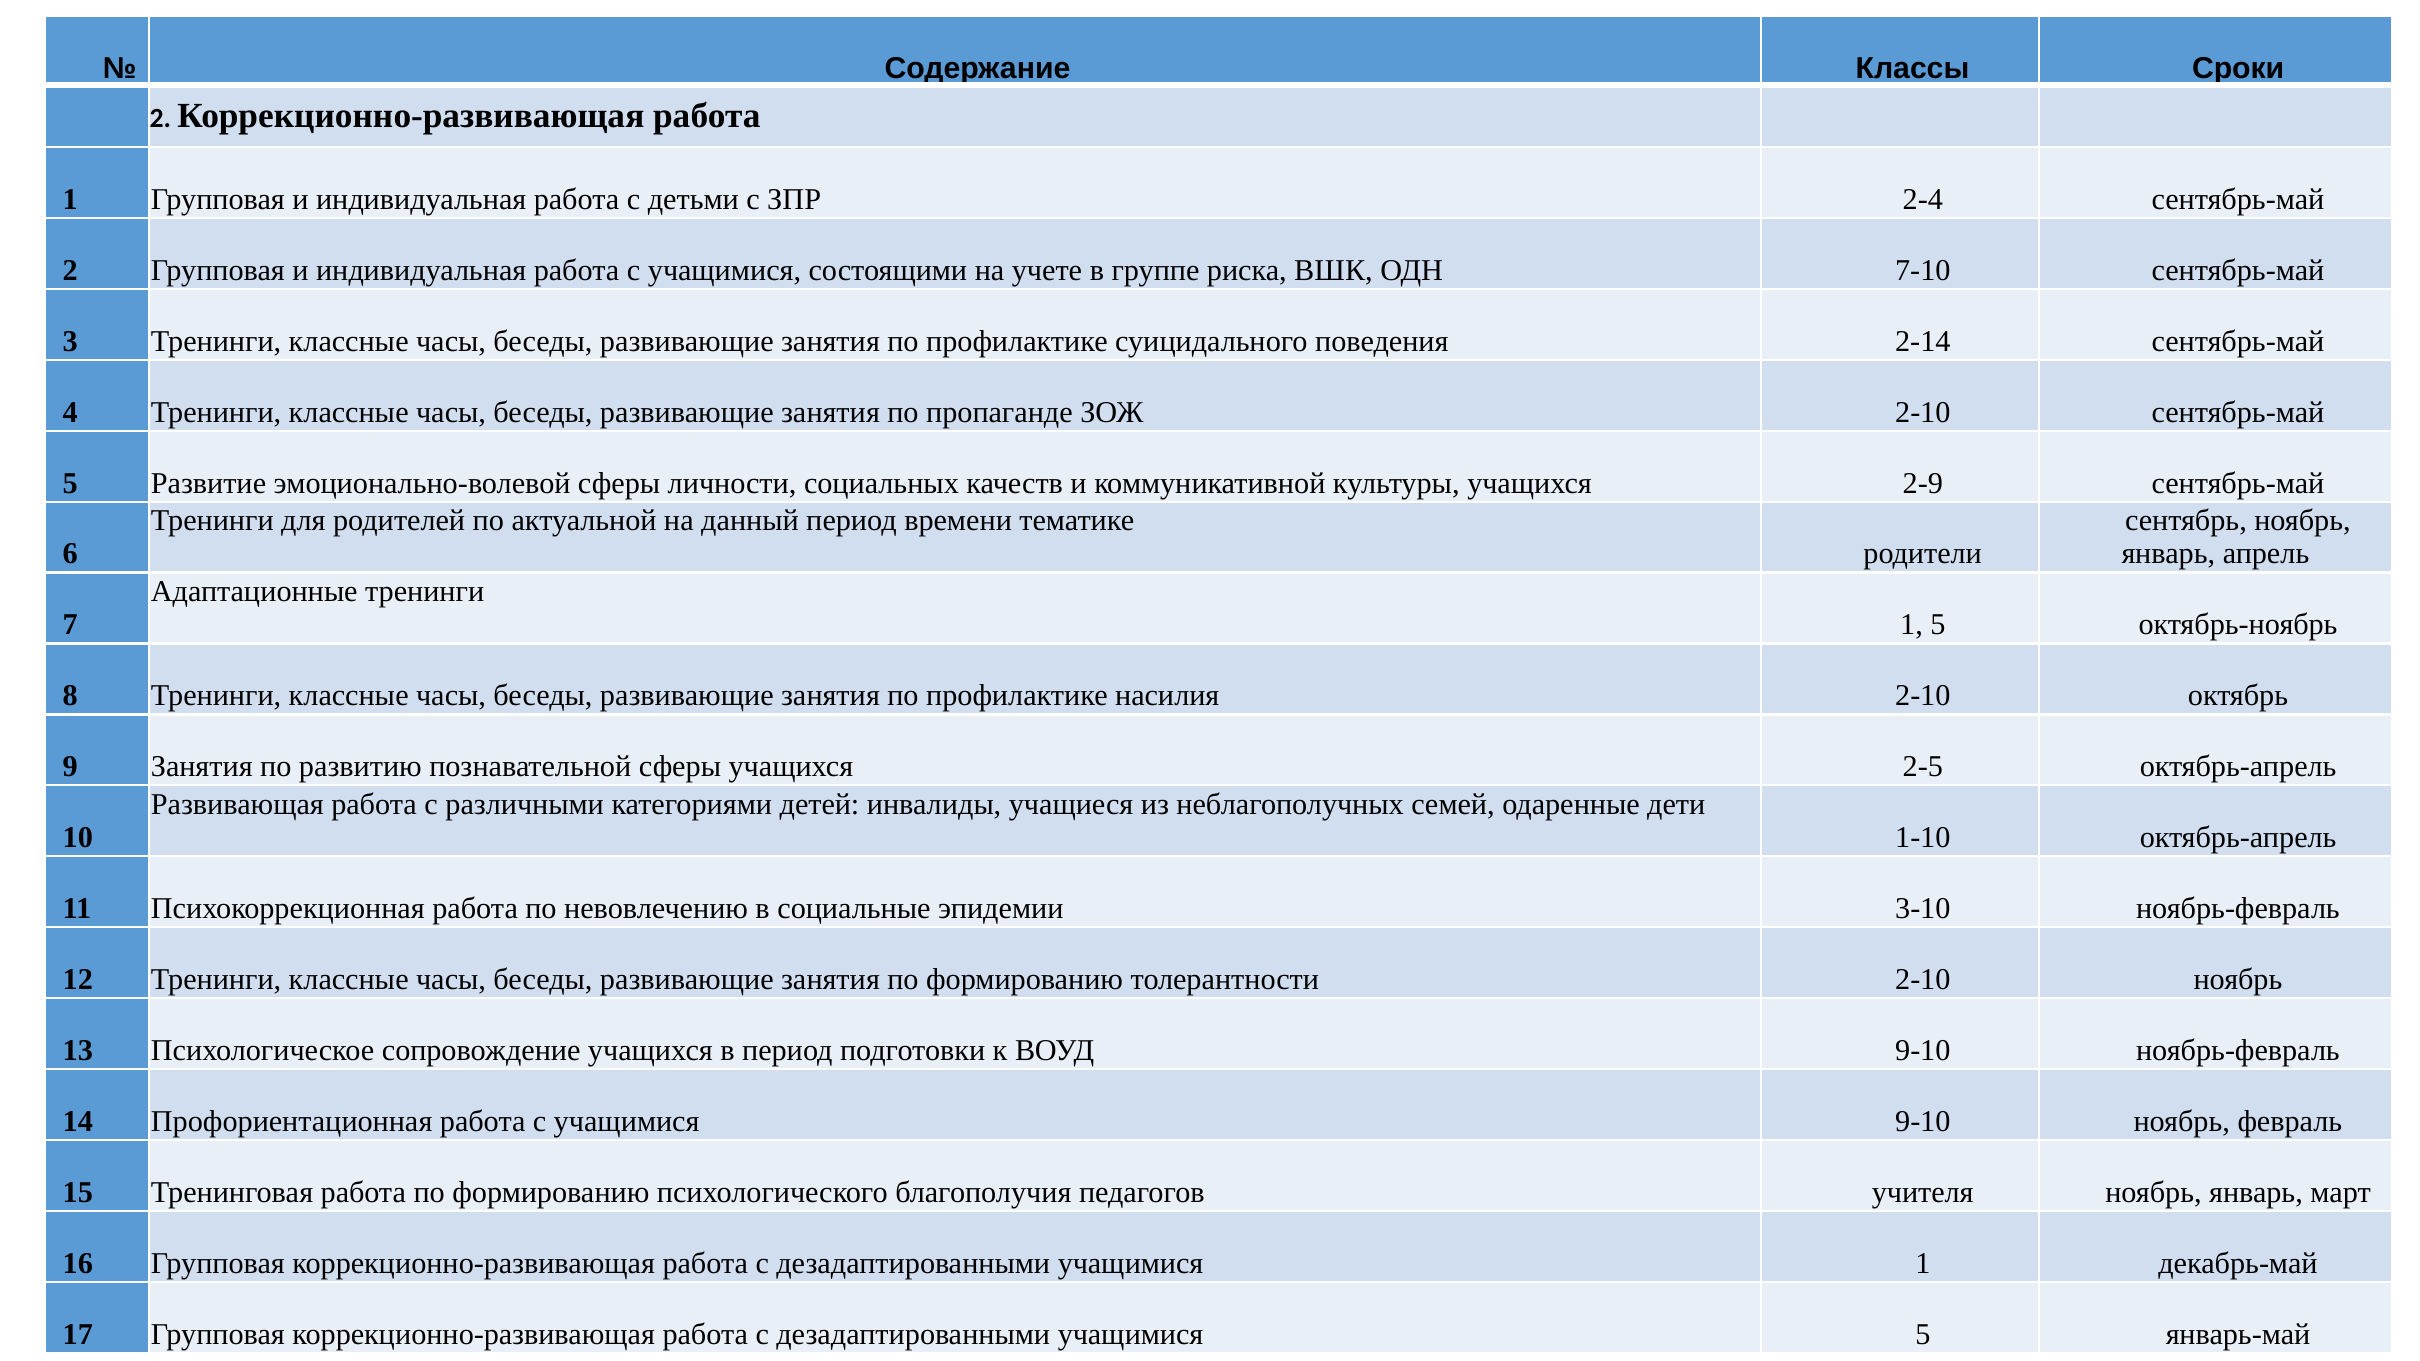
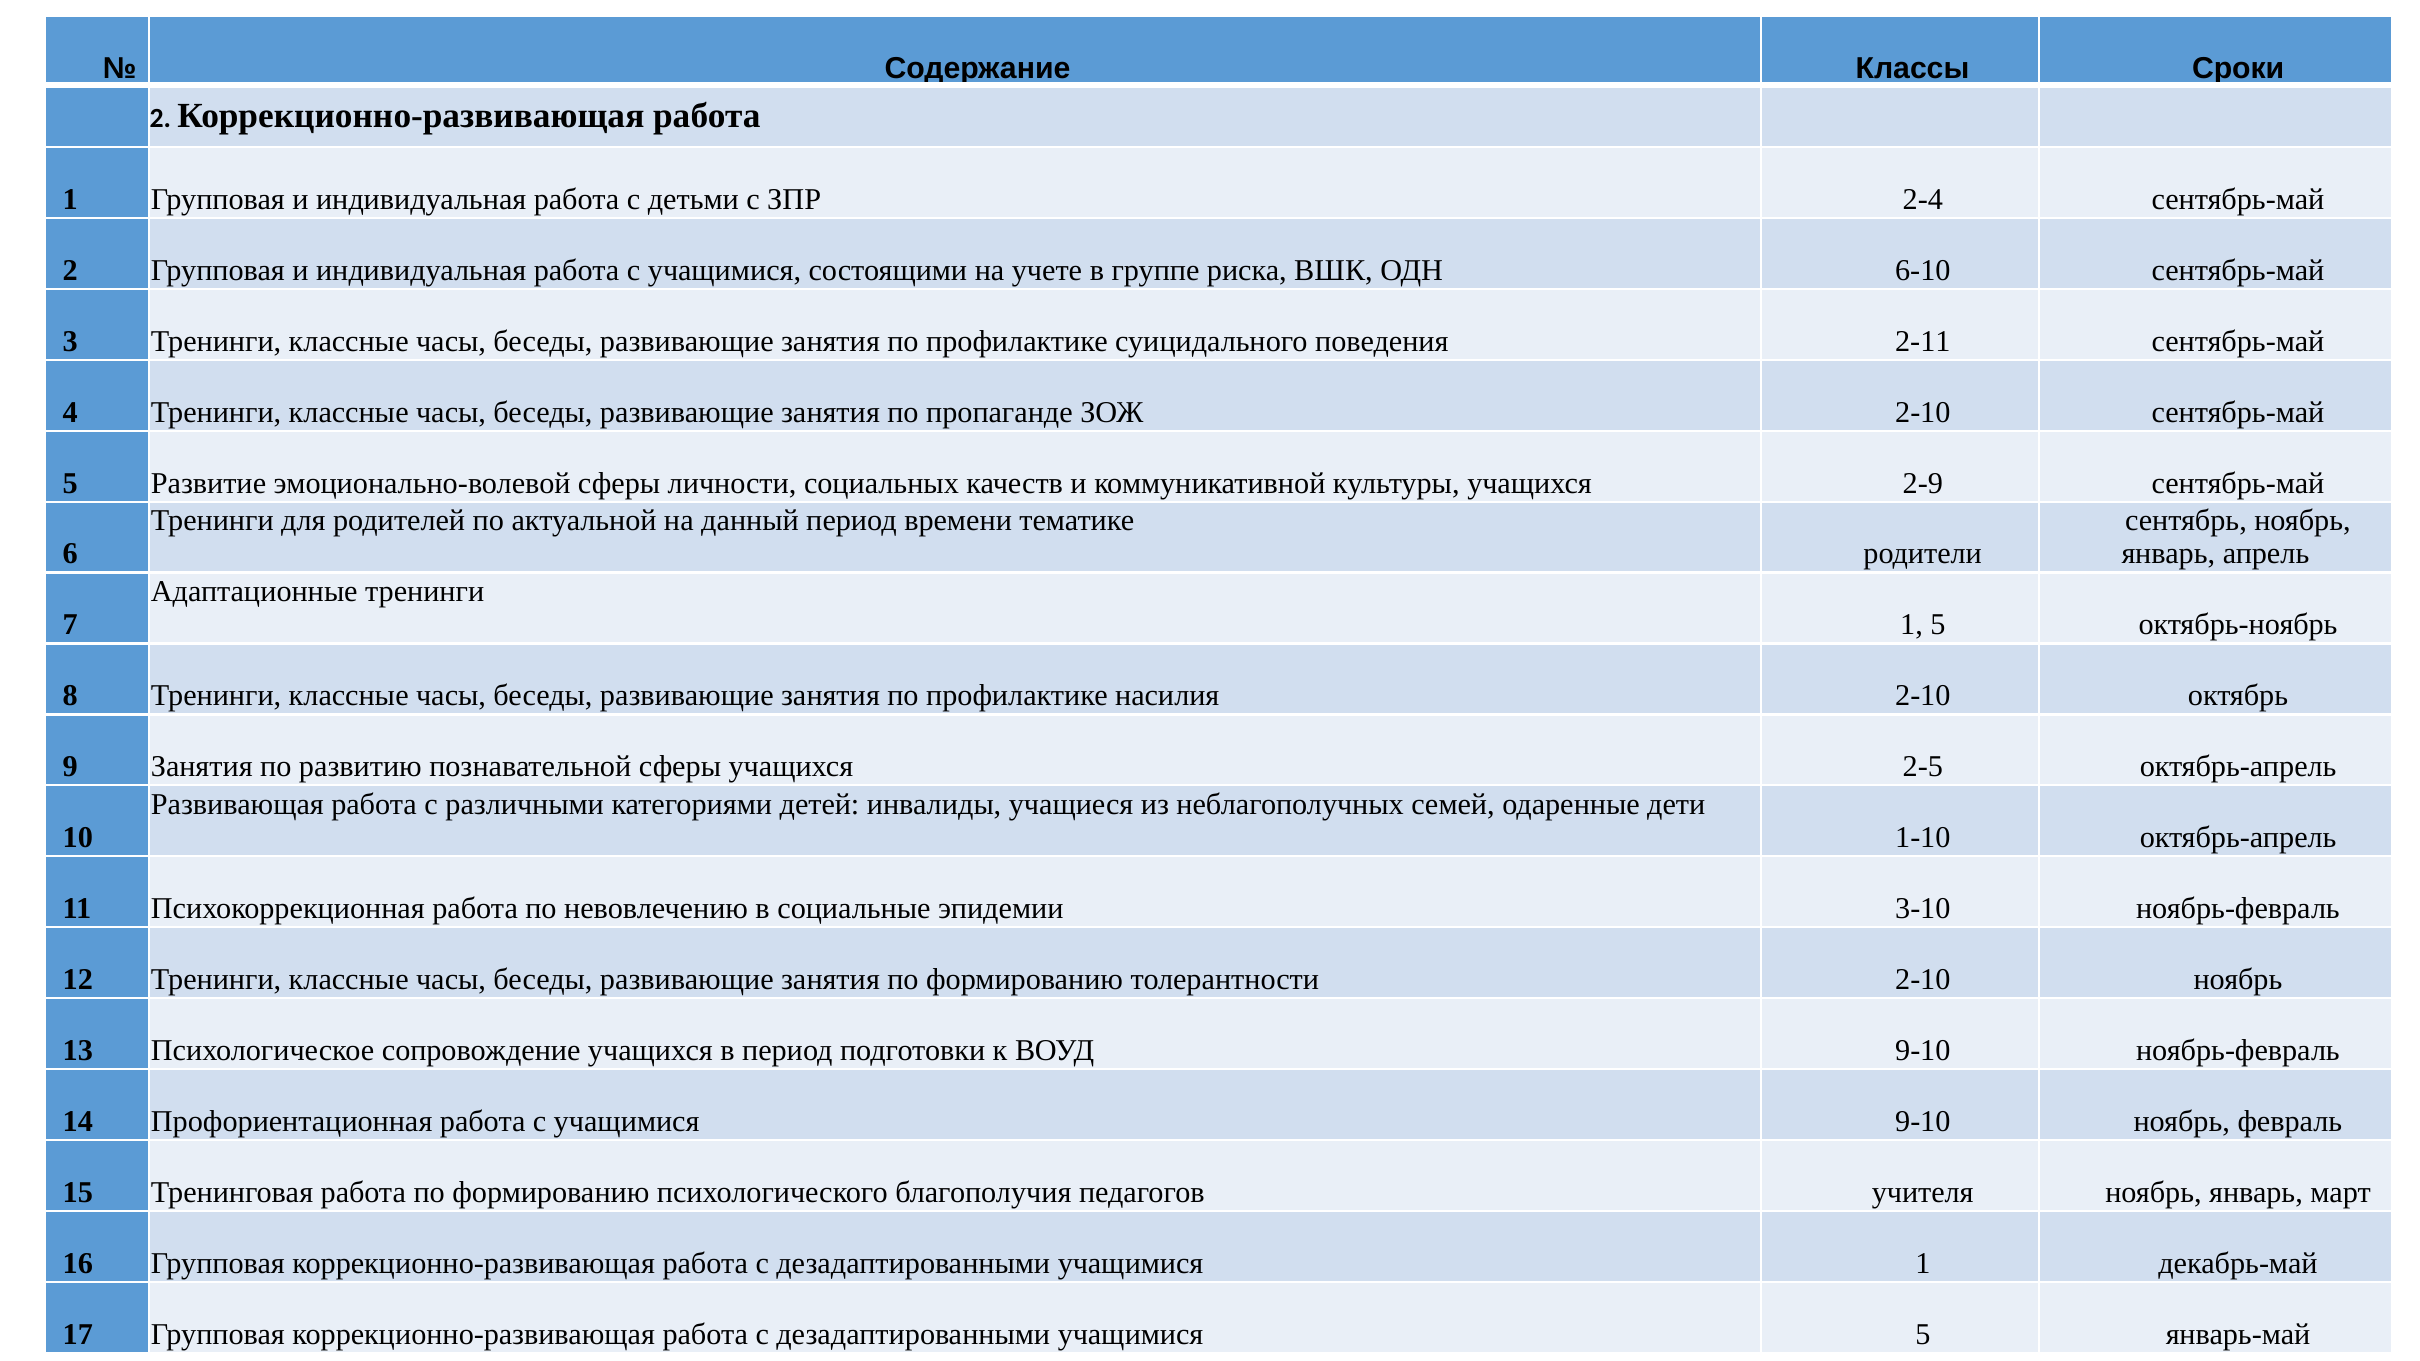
7-10: 7-10 -> 6-10
2-14: 2-14 -> 2-11
